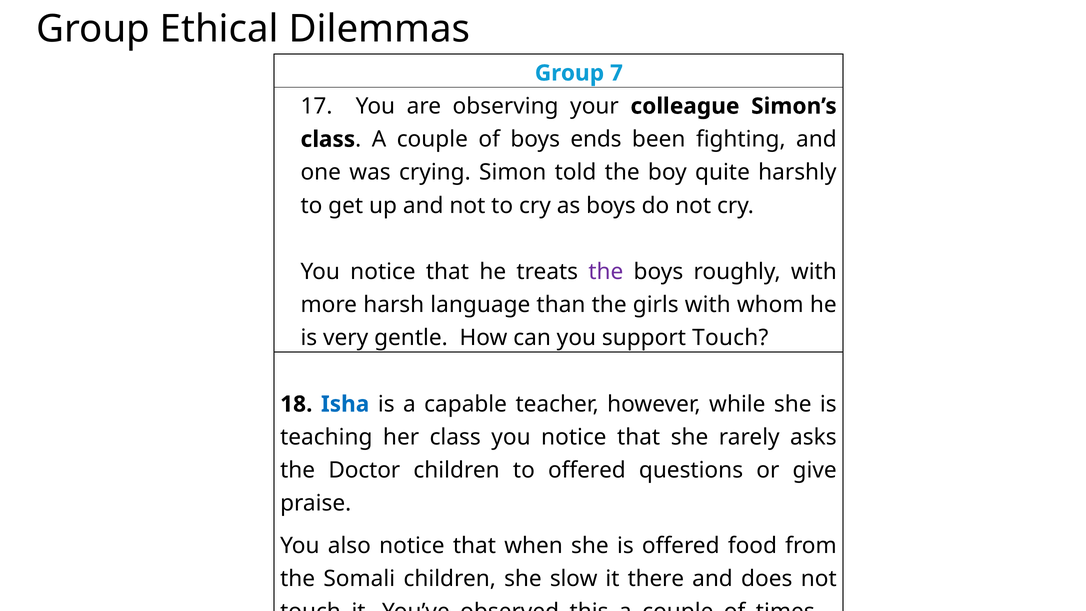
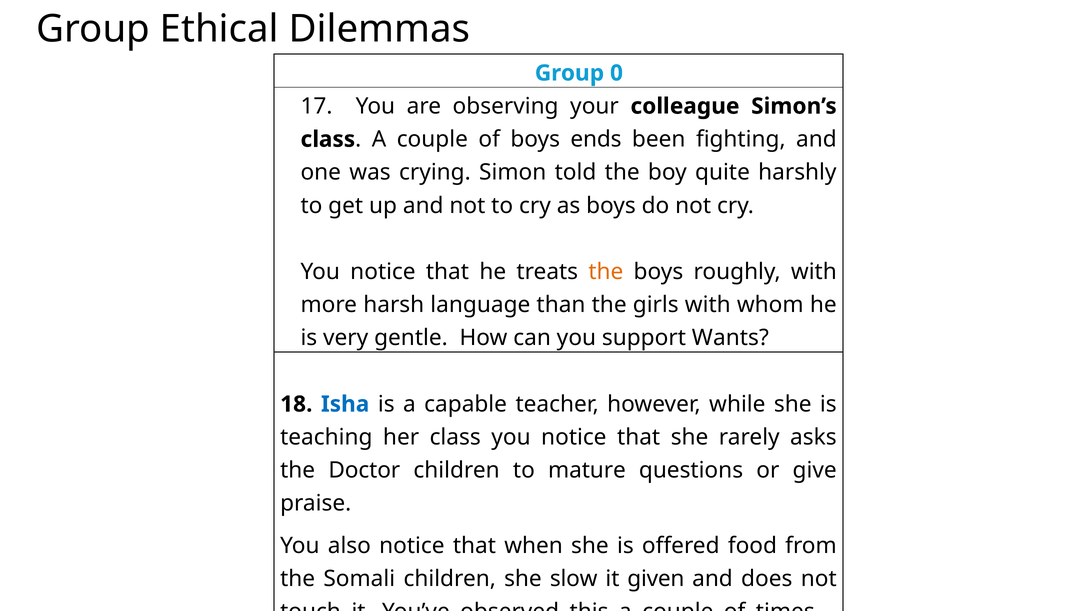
7: 7 -> 0
the at (606, 272) colour: purple -> orange
support Touch: Touch -> Wants
to offered: offered -> mature
there: there -> given
